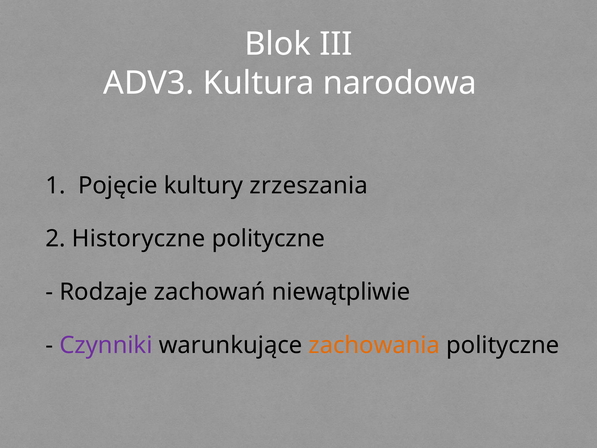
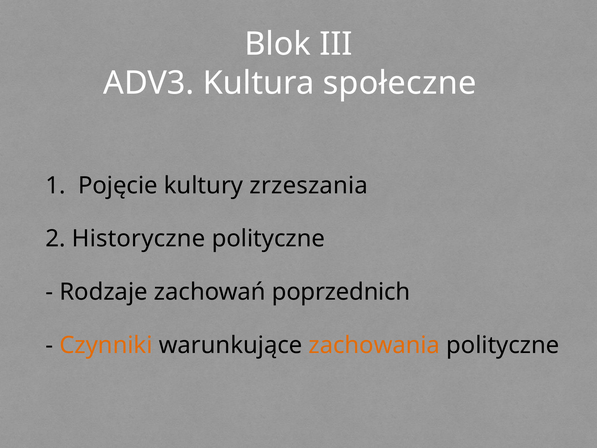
narodowa: narodowa -> społeczne
niewątpliwie: niewątpliwie -> poprzednich
Czynniki colour: purple -> orange
